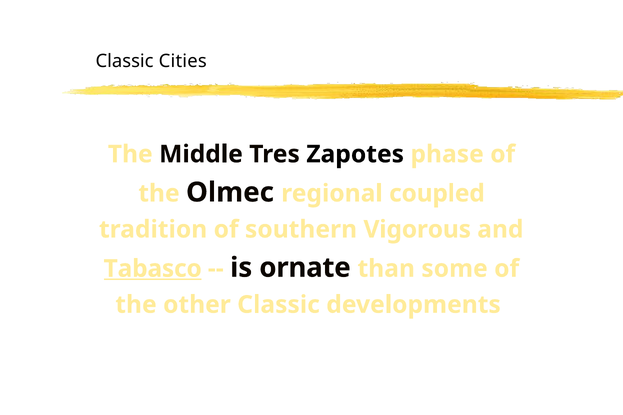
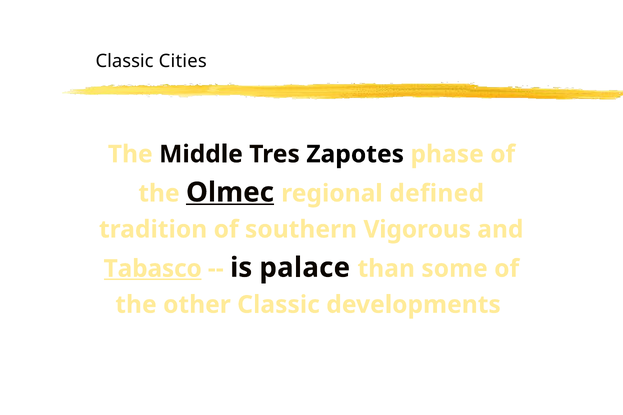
Olmec underline: none -> present
coupled: coupled -> defined
ornate: ornate -> palace
